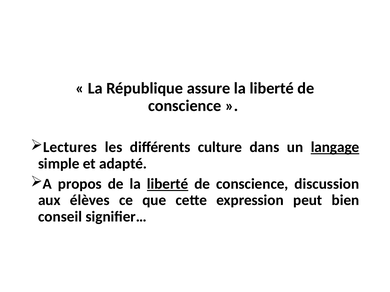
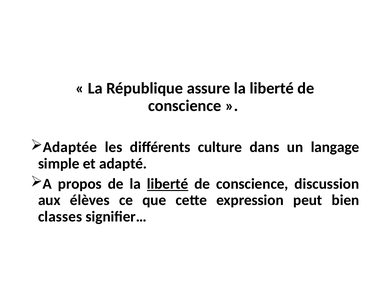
Lectures: Lectures -> Adaptée
langage underline: present -> none
conseil: conseil -> classes
